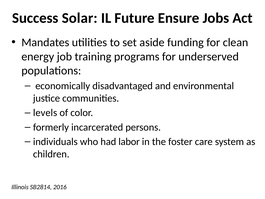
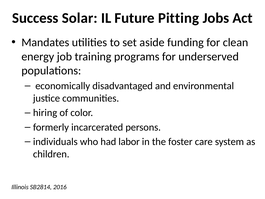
Ensure: Ensure -> Pitting
levels: levels -> hiring
